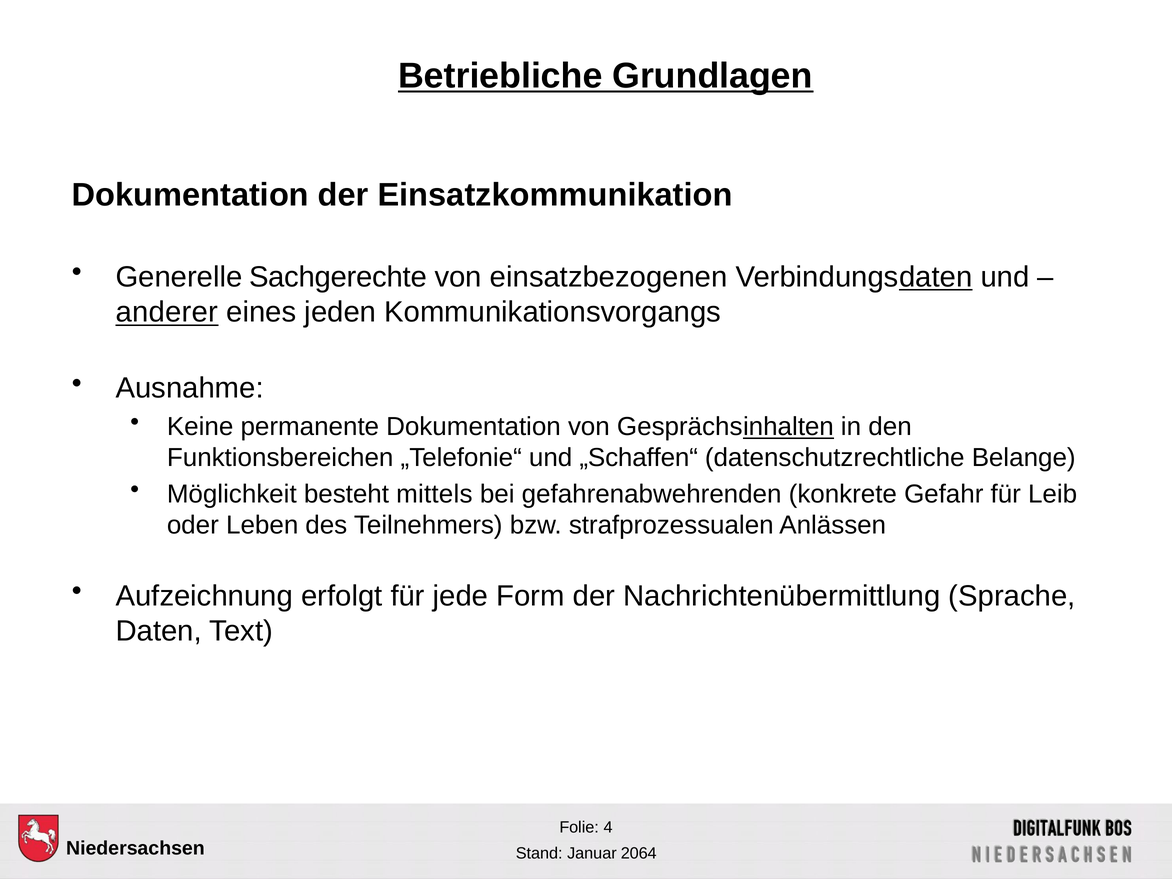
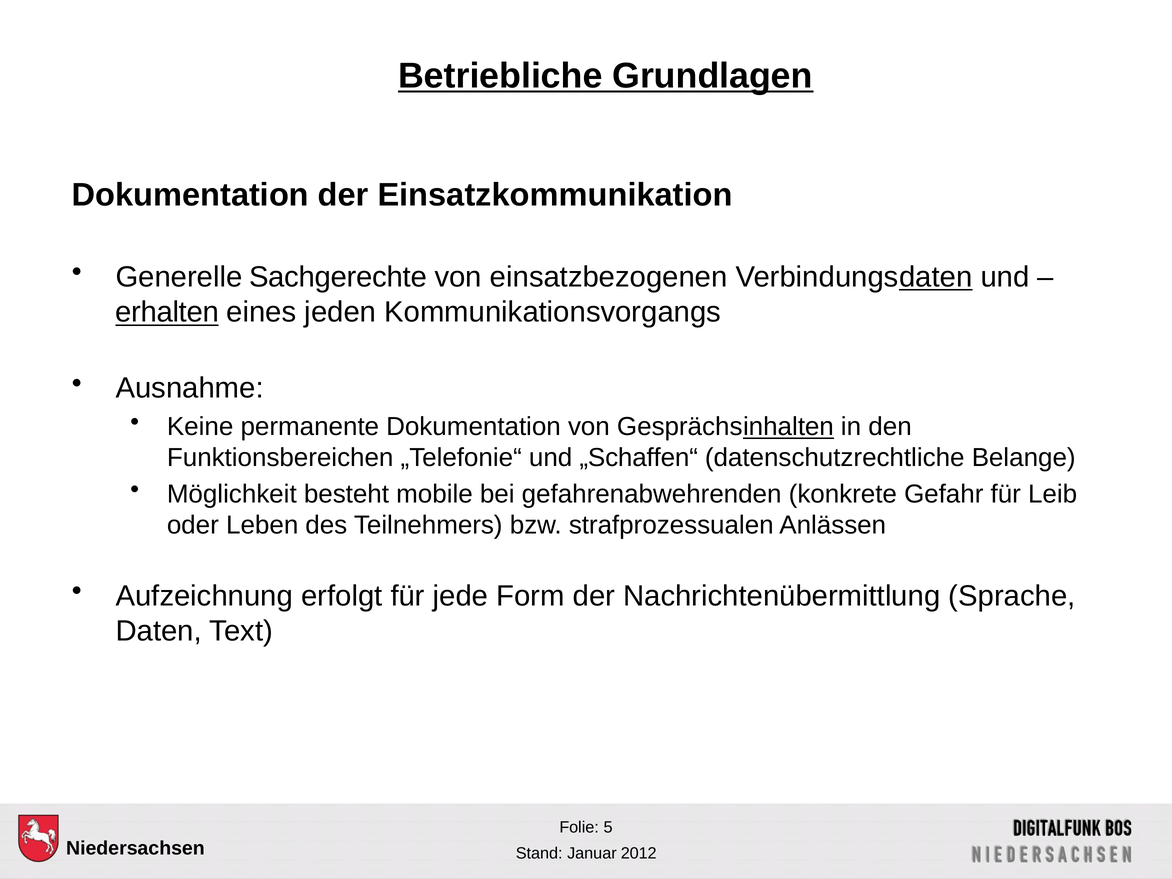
anderer: anderer -> erhalten
mittels: mittels -> mobile
4: 4 -> 5
2064: 2064 -> 2012
